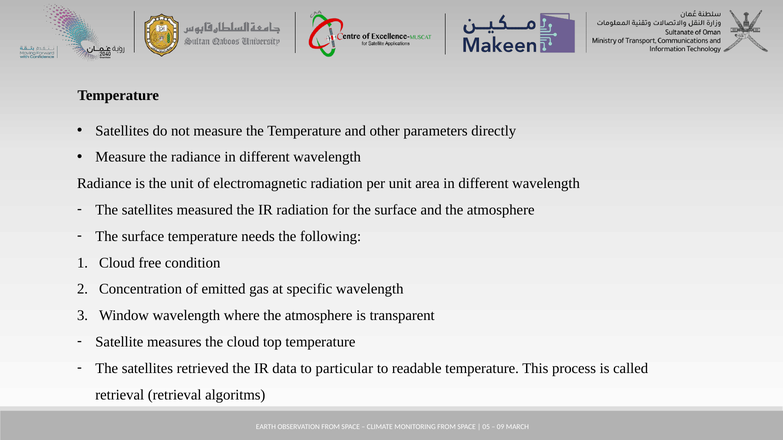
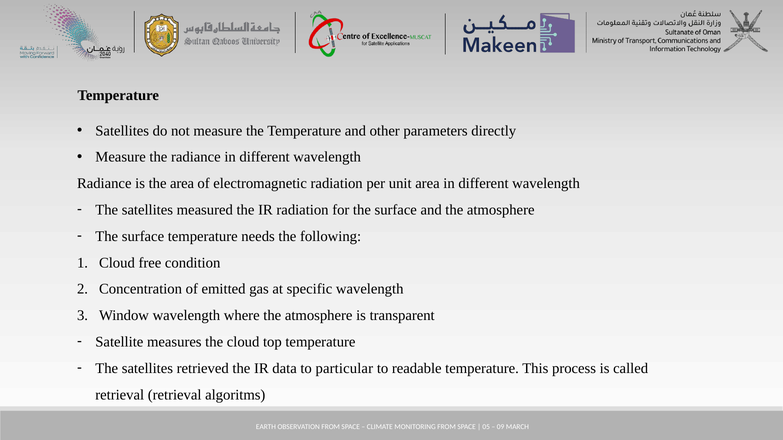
the unit: unit -> area
